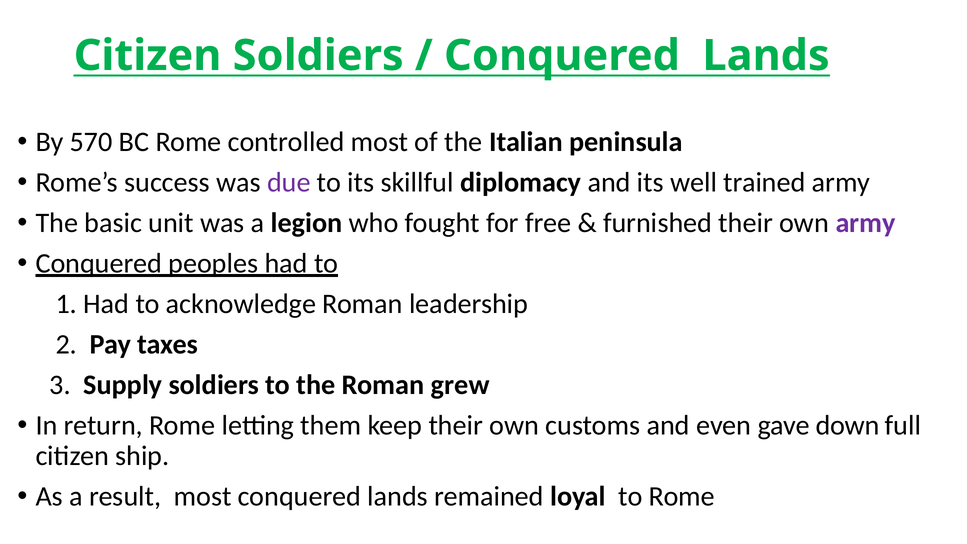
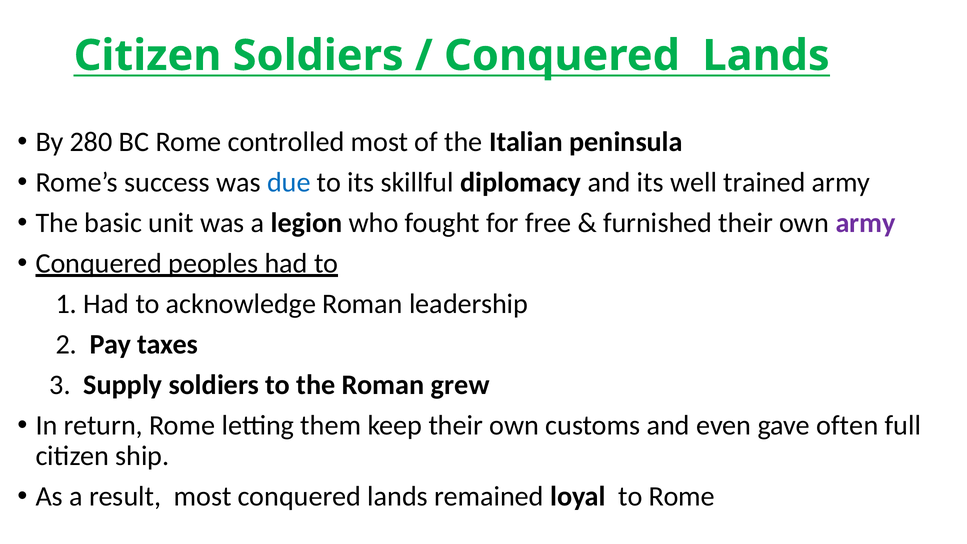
570: 570 -> 280
due colour: purple -> blue
down: down -> often
